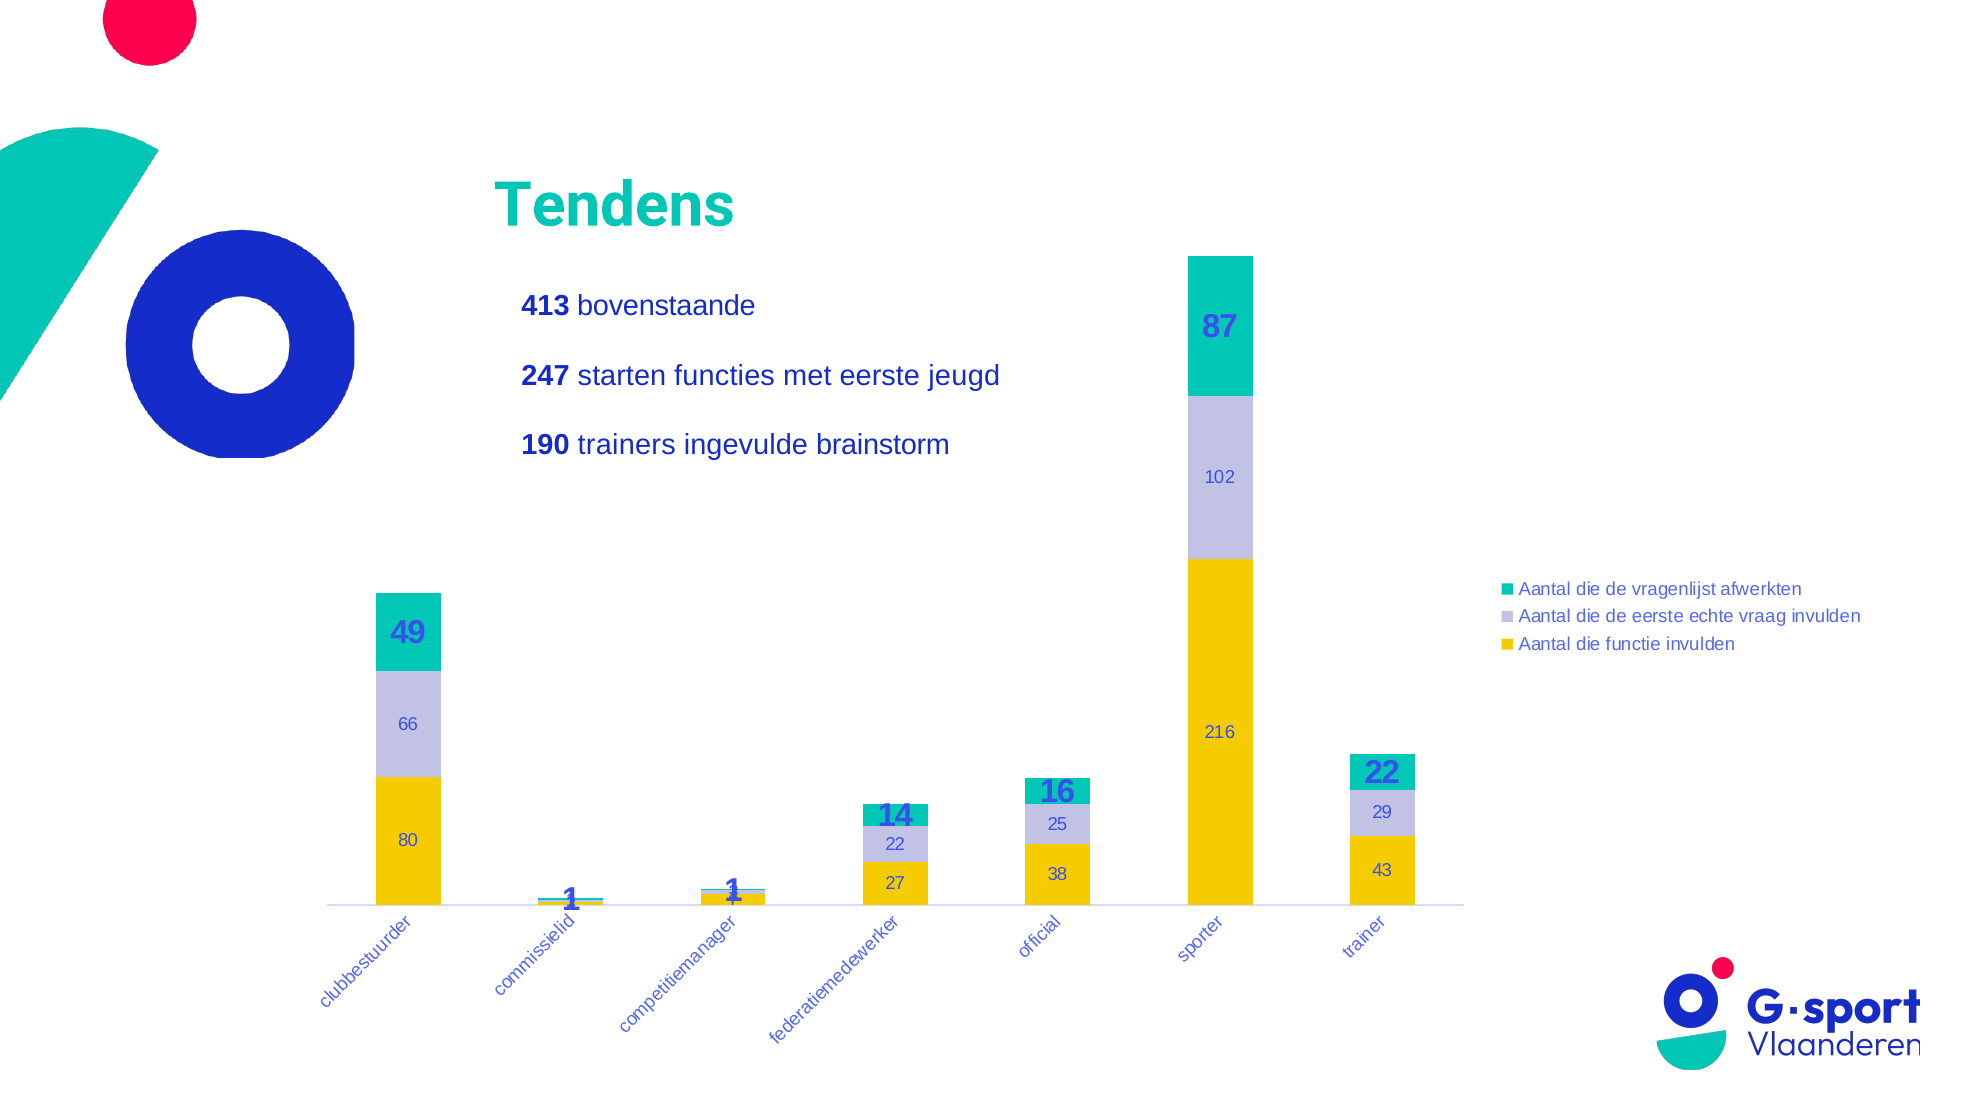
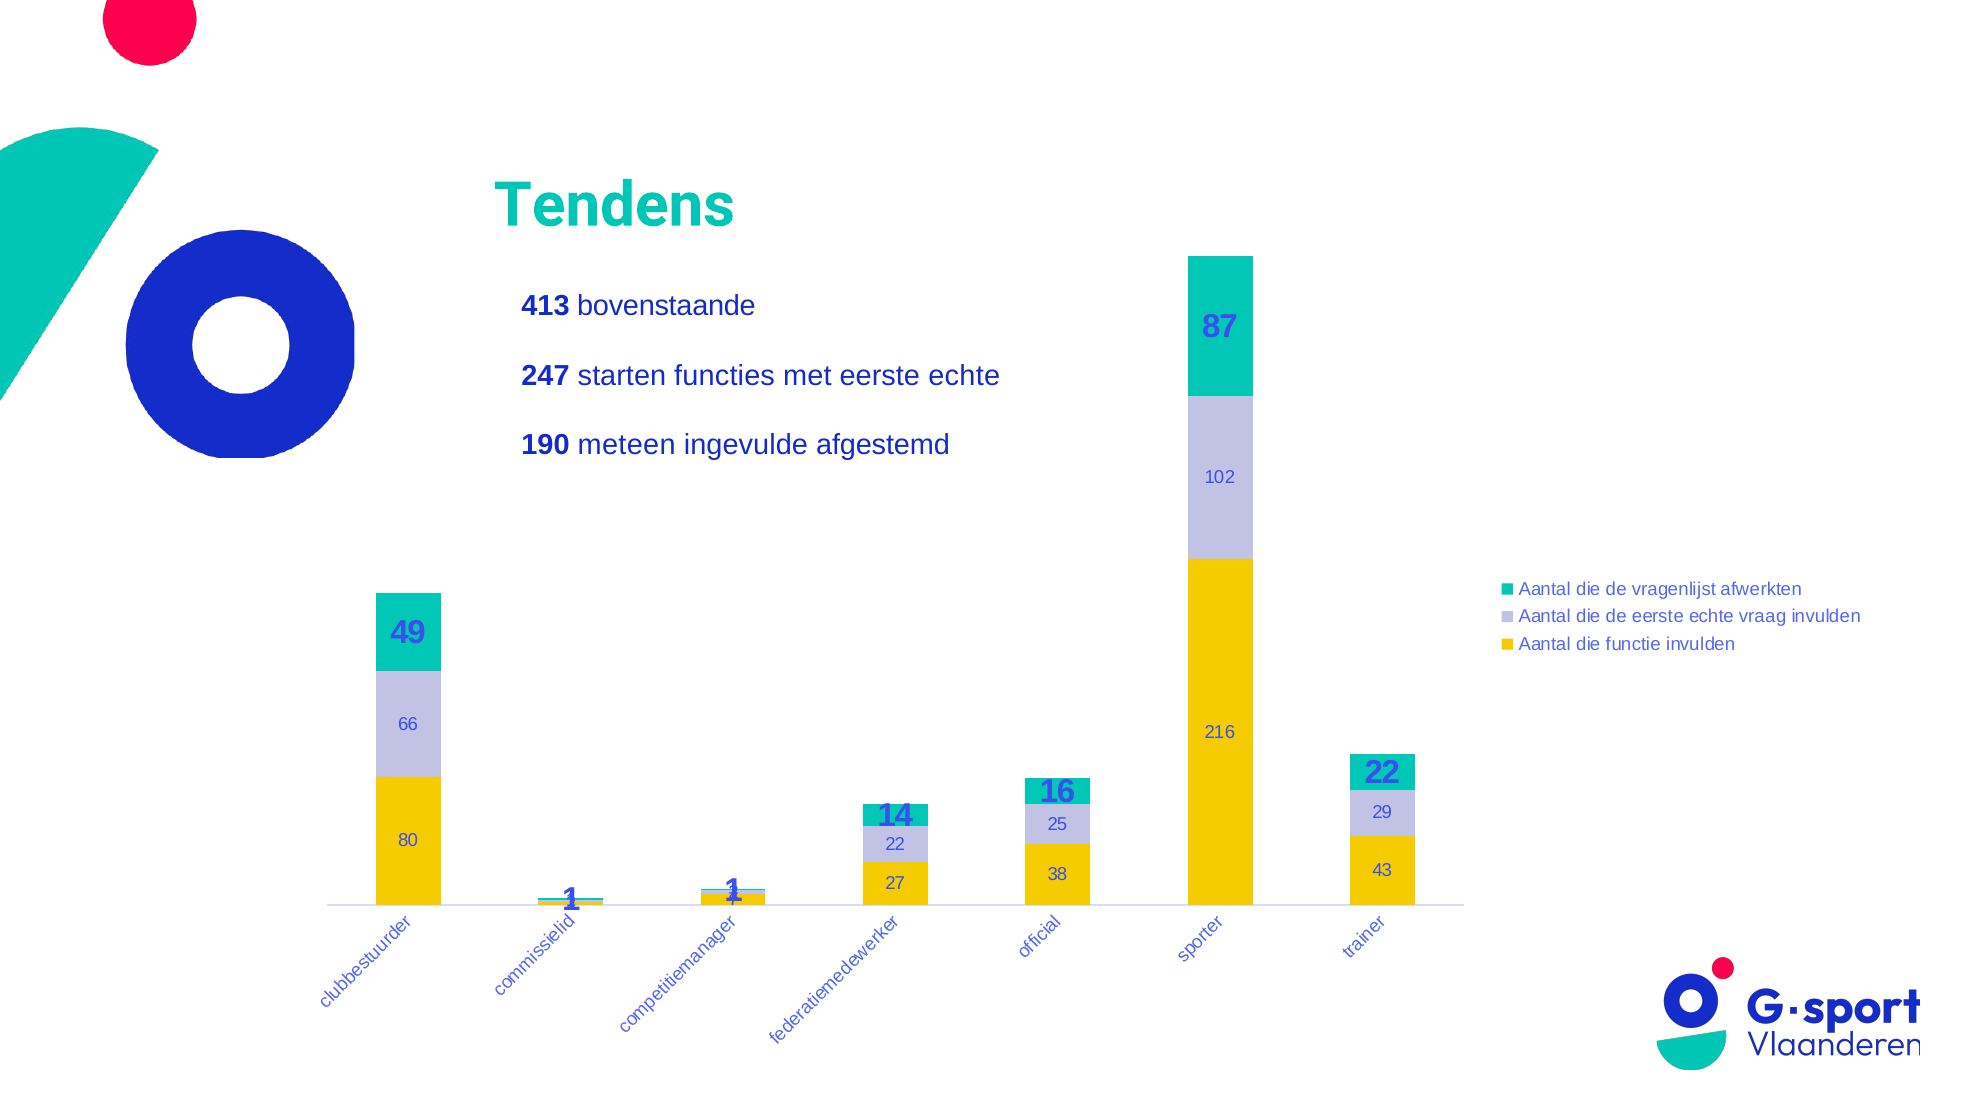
met eerste jeugd: jeugd -> echte
trainers: trainers -> meteen
brainstorm: brainstorm -> afgestemd
